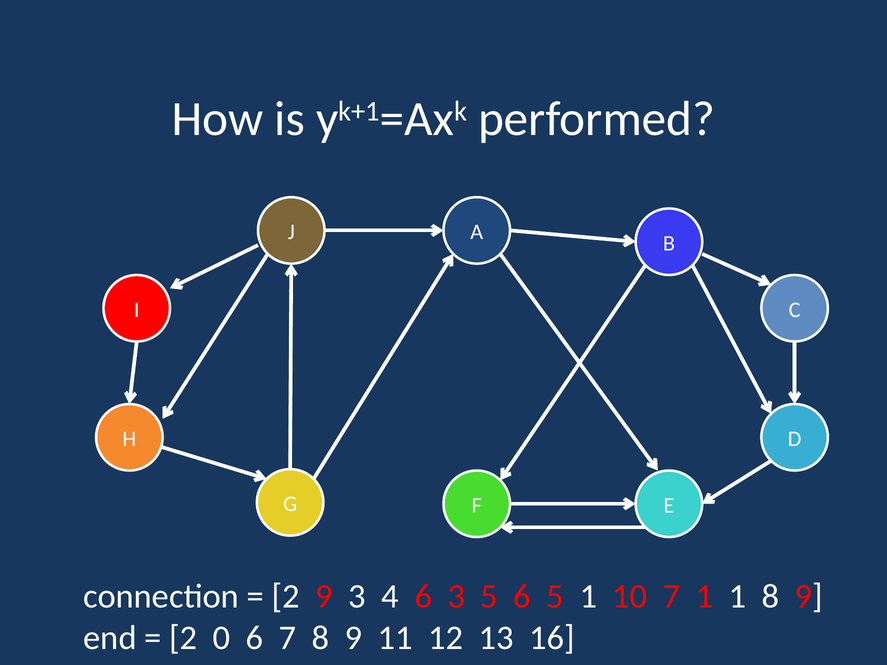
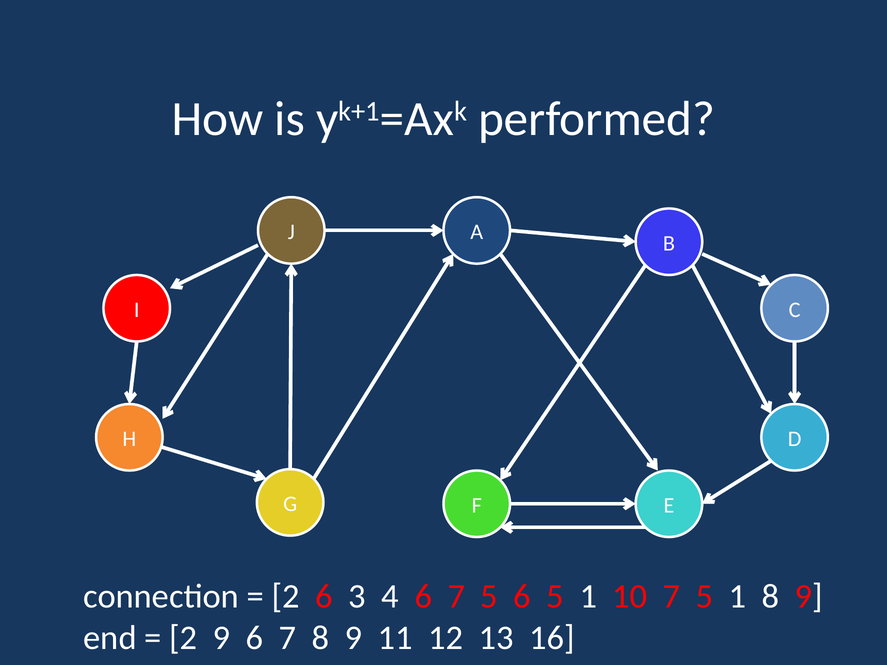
2 9: 9 -> 6
4 6 3: 3 -> 7
10 7 1: 1 -> 5
2 0: 0 -> 9
